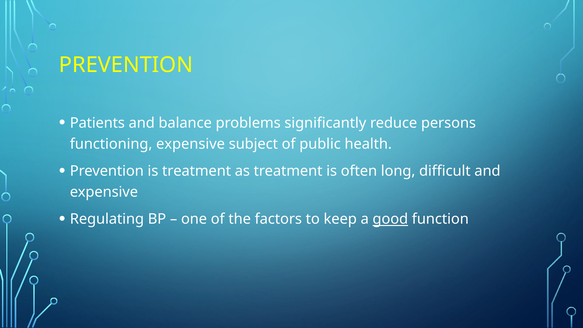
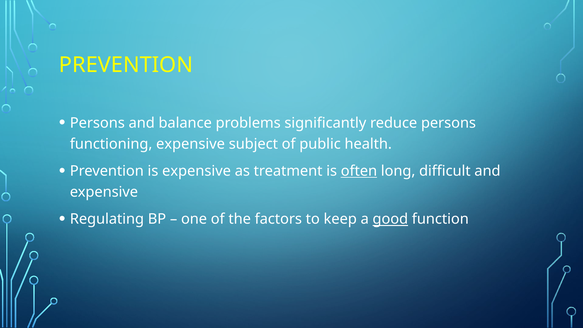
Patients at (97, 123): Patients -> Persons
is treatment: treatment -> expensive
often underline: none -> present
